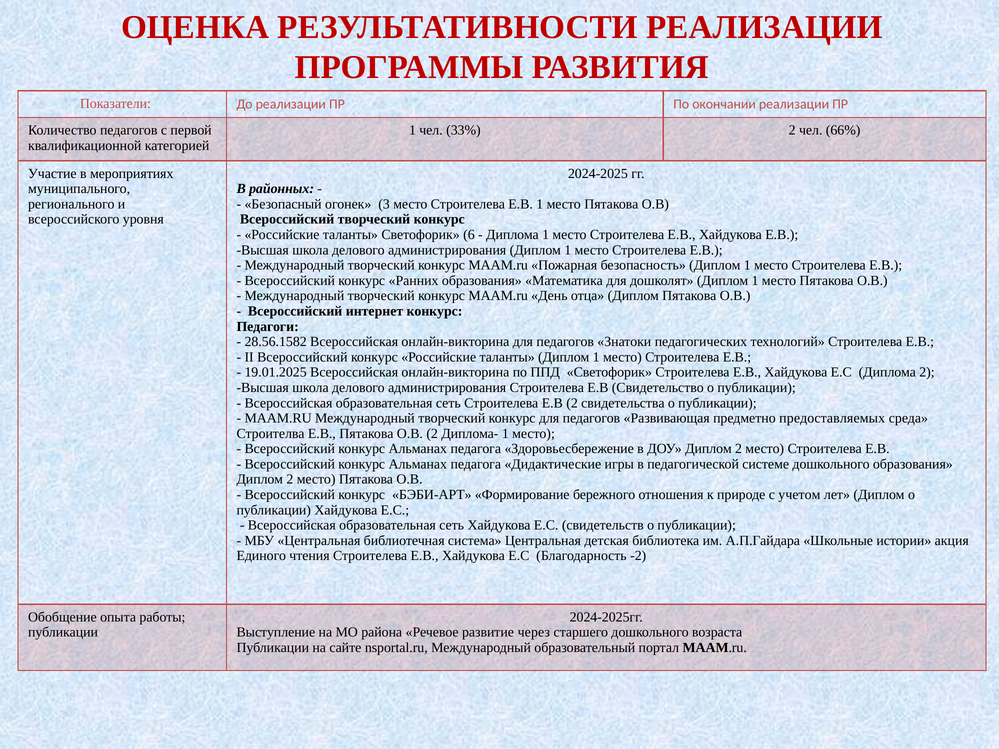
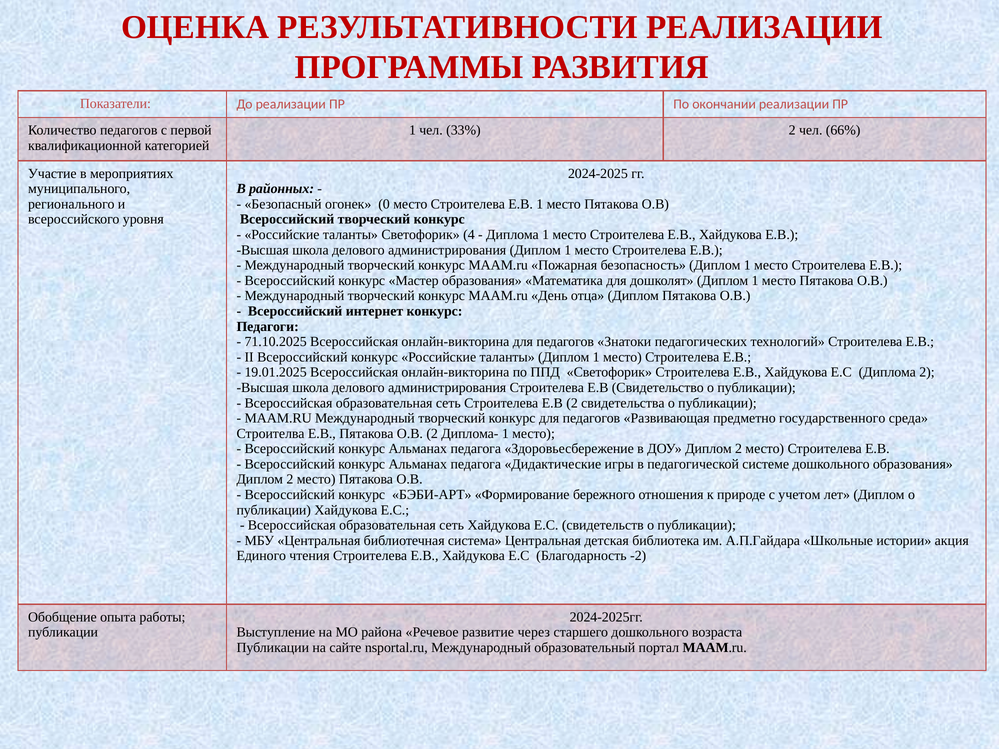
3: 3 -> 0
6: 6 -> 4
Ранних: Ранних -> Мастер
28.56.1582: 28.56.1582 -> 71.10.2025
предоставляемых: предоставляемых -> государственного
